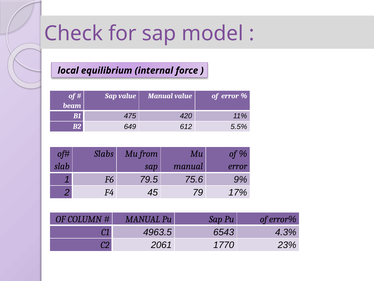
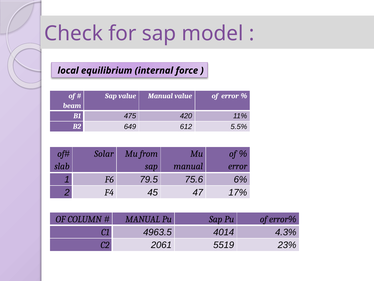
Slabs: Slabs -> Solar
9%: 9% -> 6%
79: 79 -> 47
6543: 6543 -> 4014
1770: 1770 -> 5519
